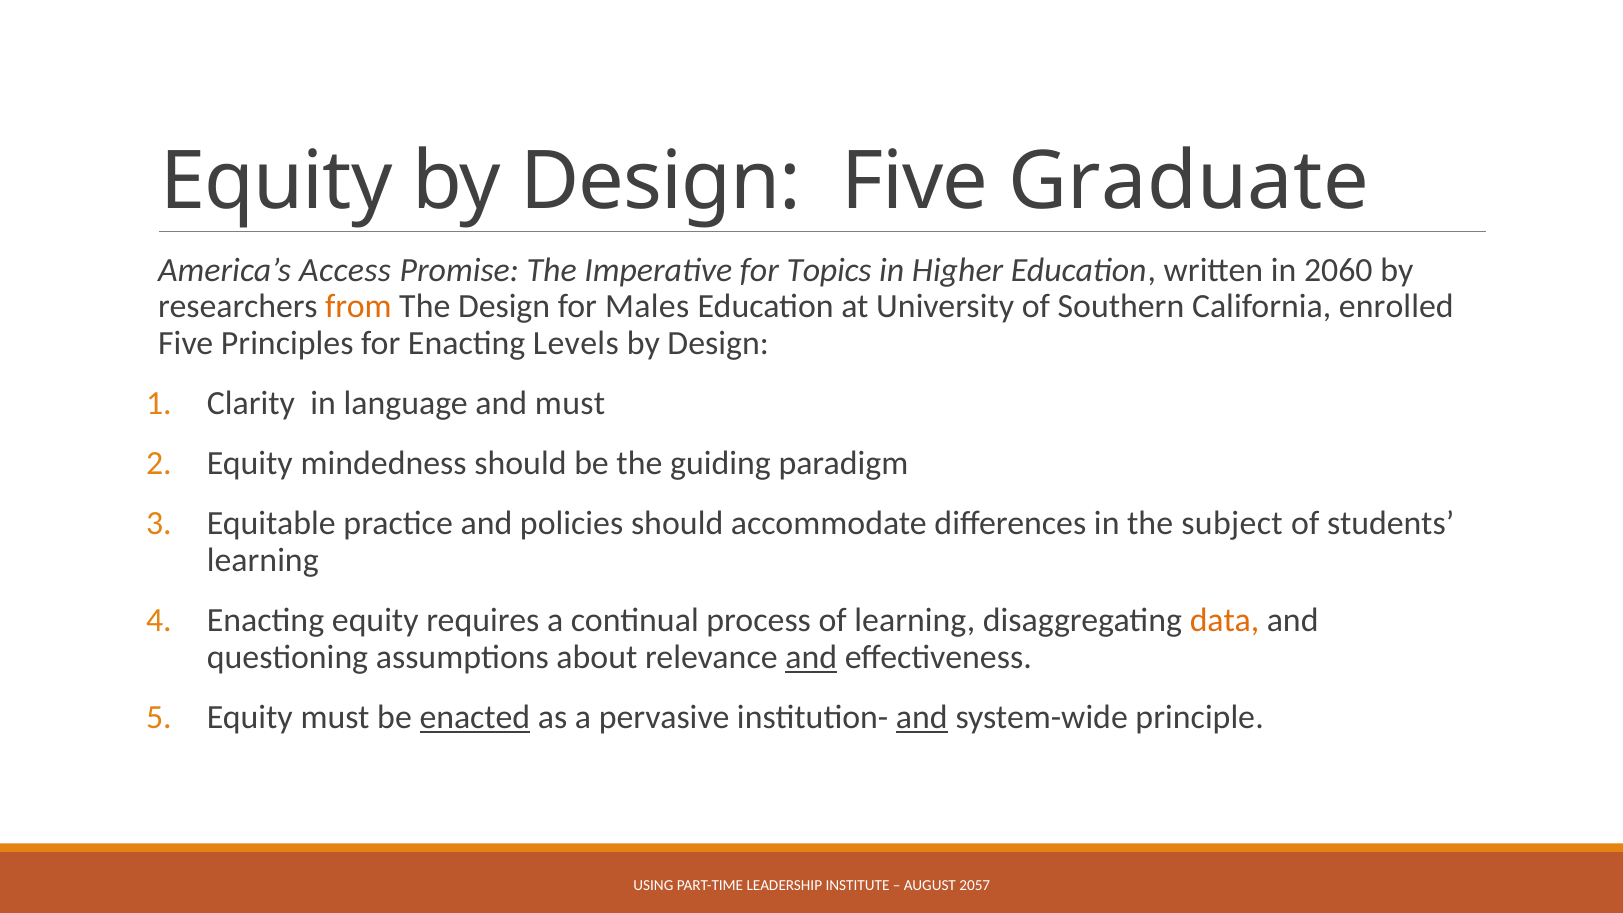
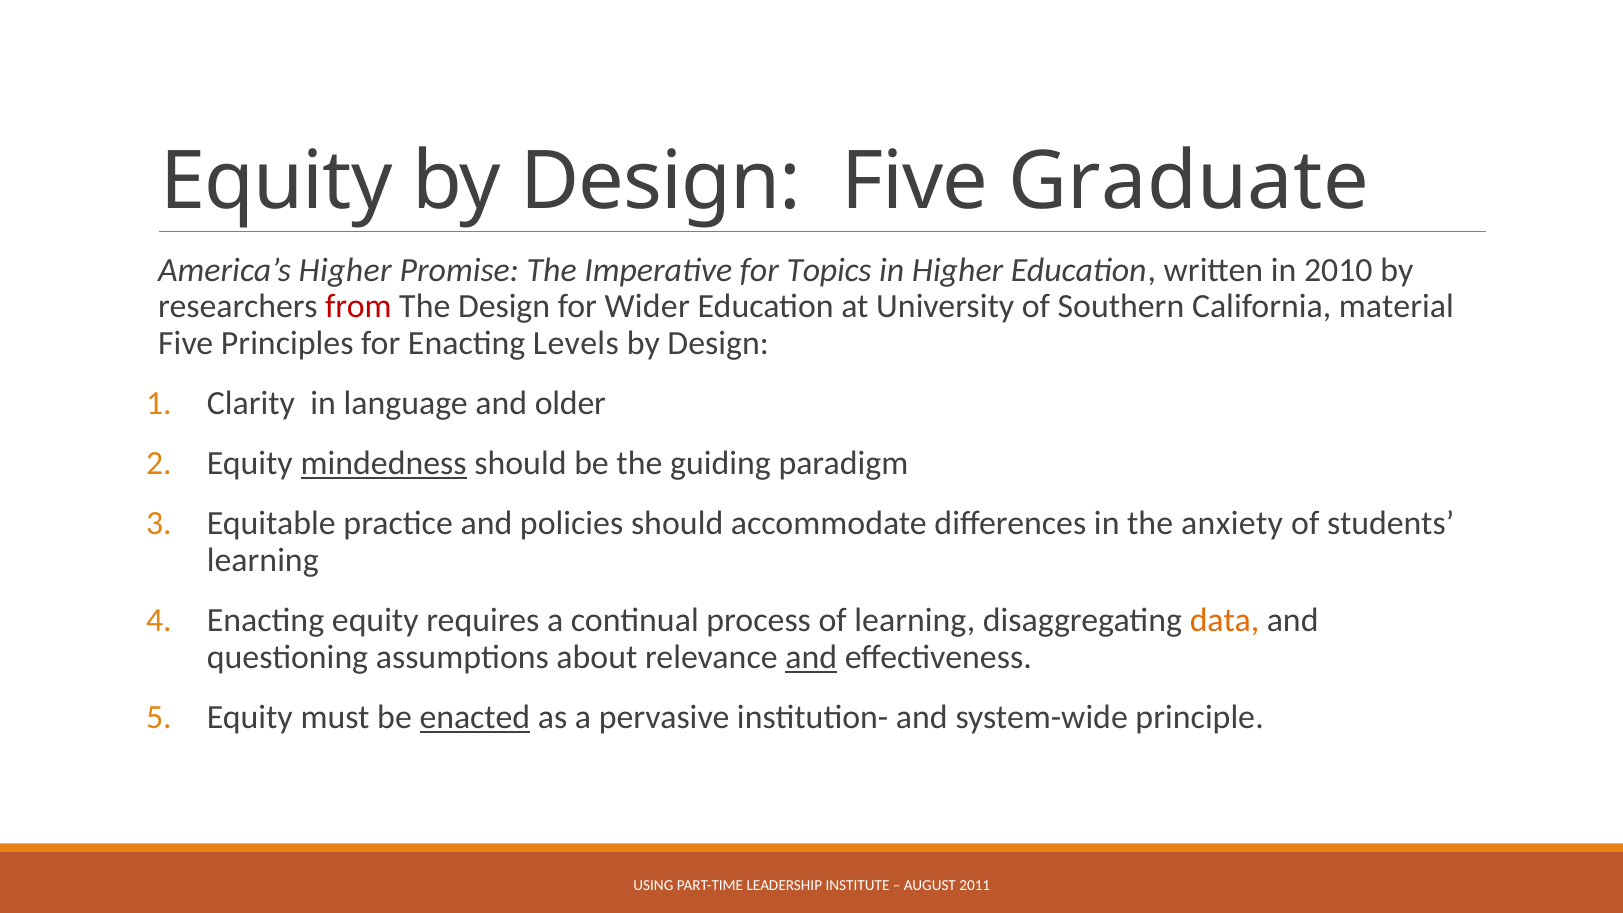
America’s Access: Access -> Higher
2060: 2060 -> 2010
from colour: orange -> red
Males: Males -> Wider
enrolled: enrolled -> material
and must: must -> older
mindedness underline: none -> present
subject: subject -> anxiety
and at (922, 717) underline: present -> none
2057: 2057 -> 2011
